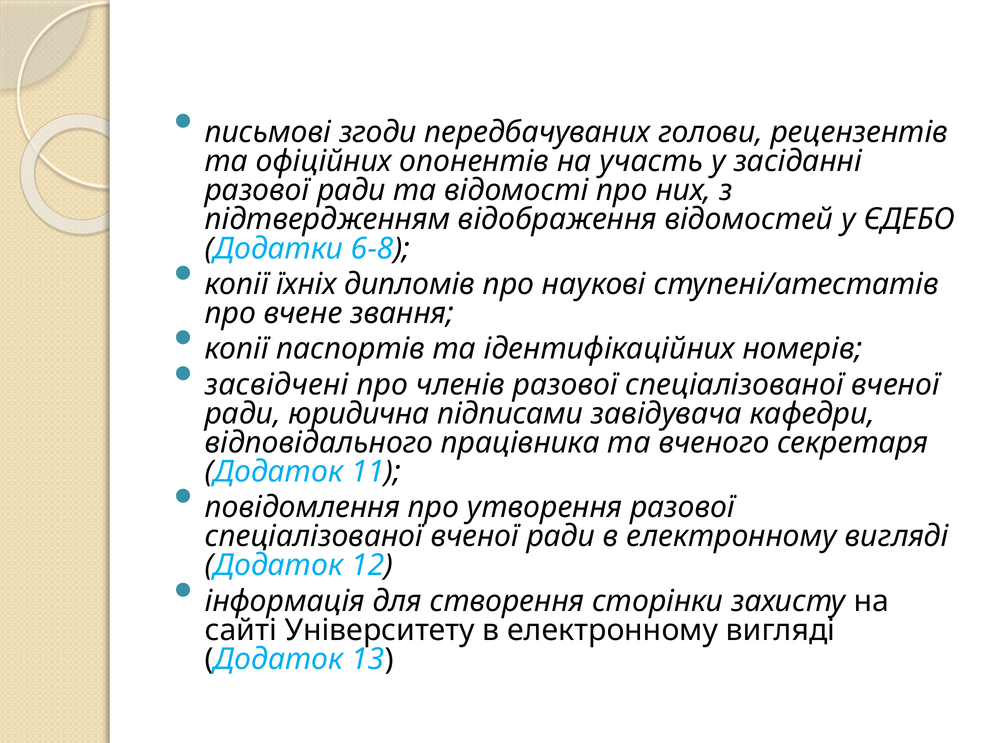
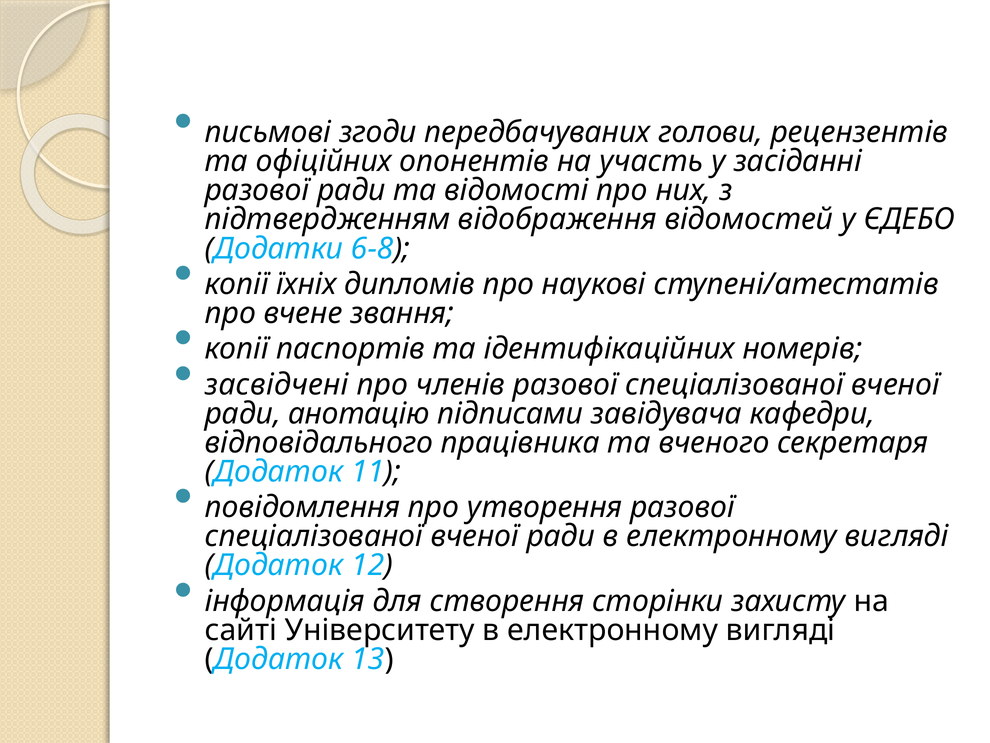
юридична: юридична -> анотацію
